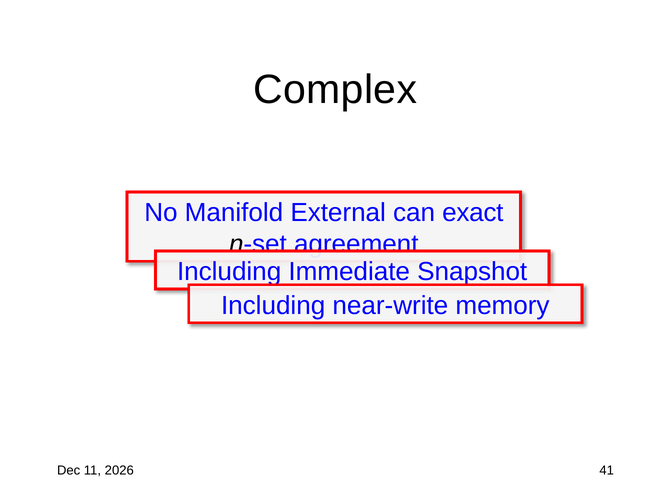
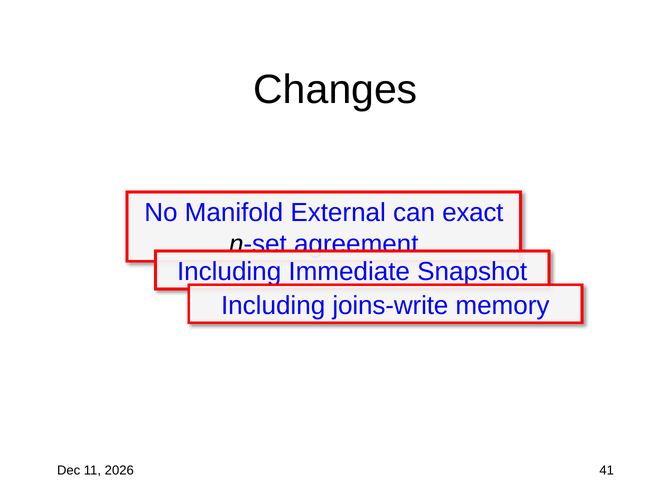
Complex: Complex -> Changes
near-write: near-write -> joins-write
